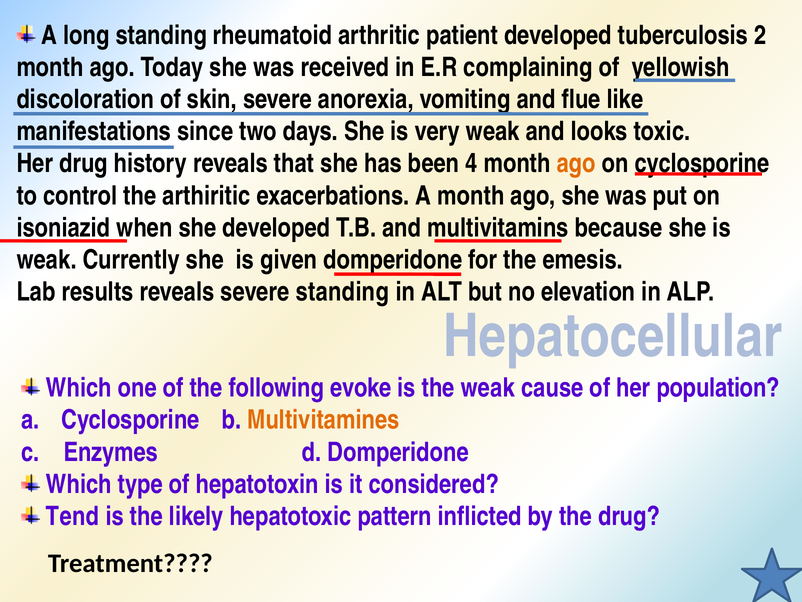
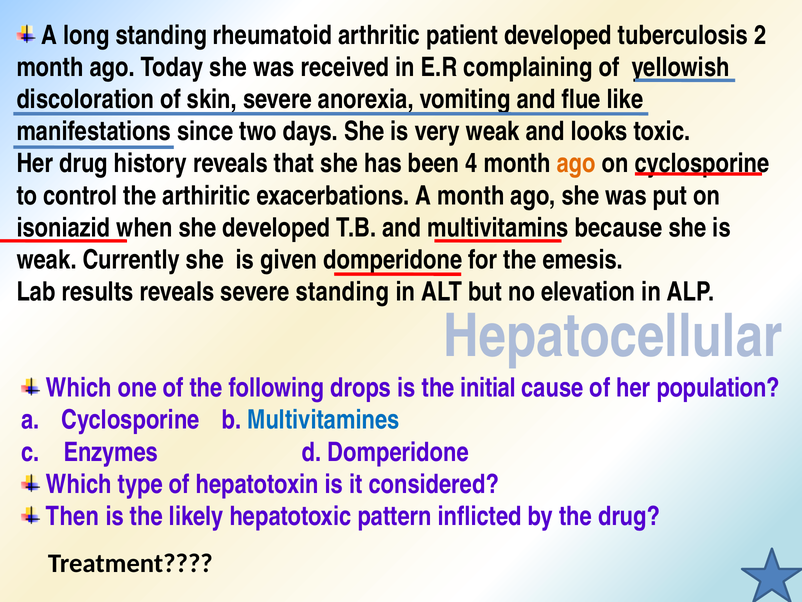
evoke: evoke -> drops
the weak: weak -> initial
Multivitamines colour: orange -> blue
Tend: Tend -> Then
